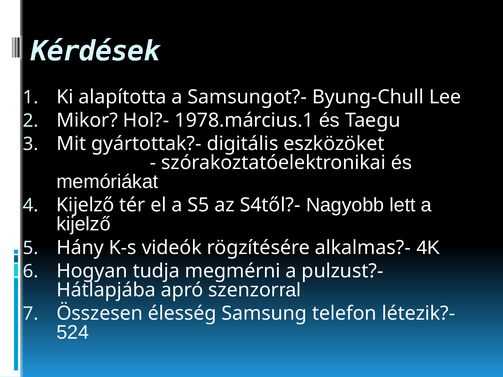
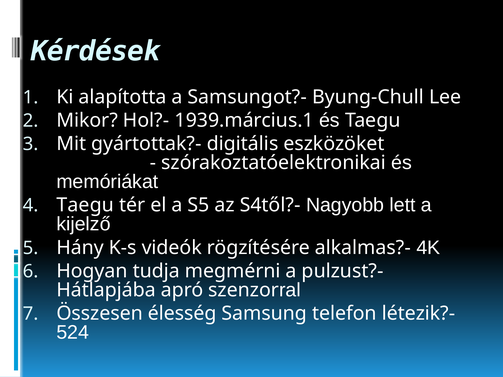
1978.március.1: 1978.március.1 -> 1939.március.1
Kijelző at (85, 205): Kijelző -> Taegu
